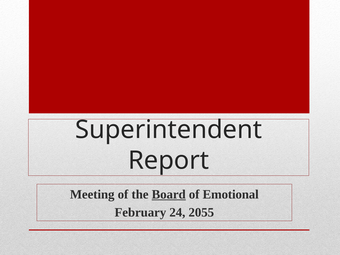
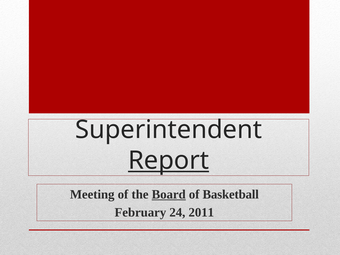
Report underline: none -> present
Emotional: Emotional -> Basketball
2055: 2055 -> 2011
